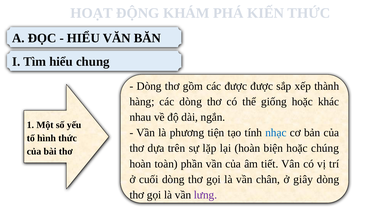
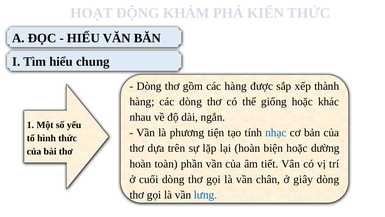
các được: được -> hàng
chúng: chúng -> dường
lưng colour: purple -> blue
